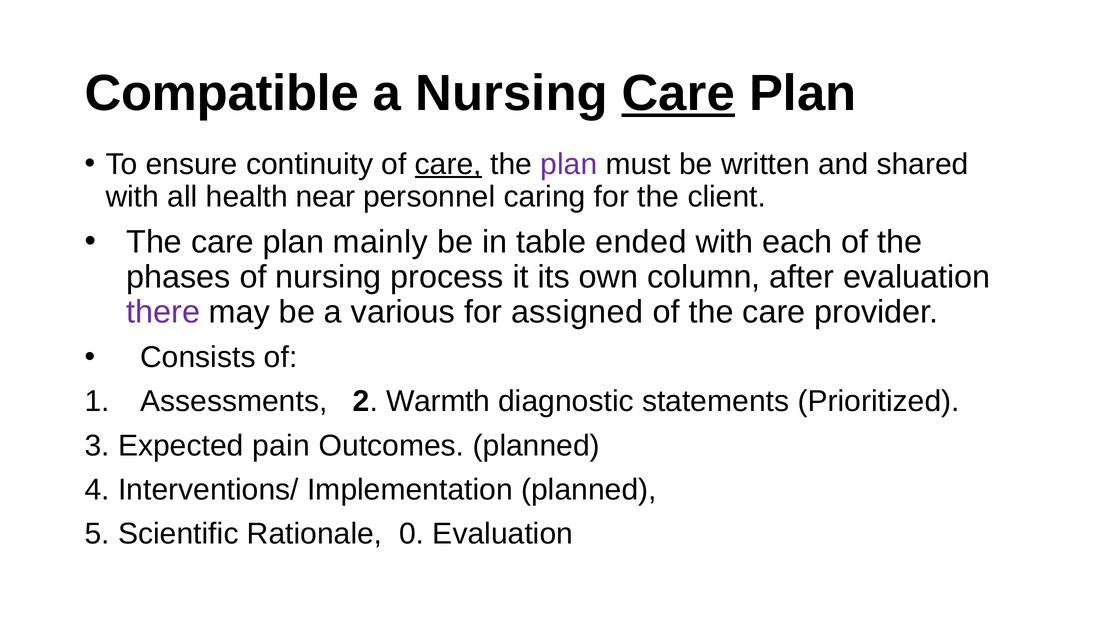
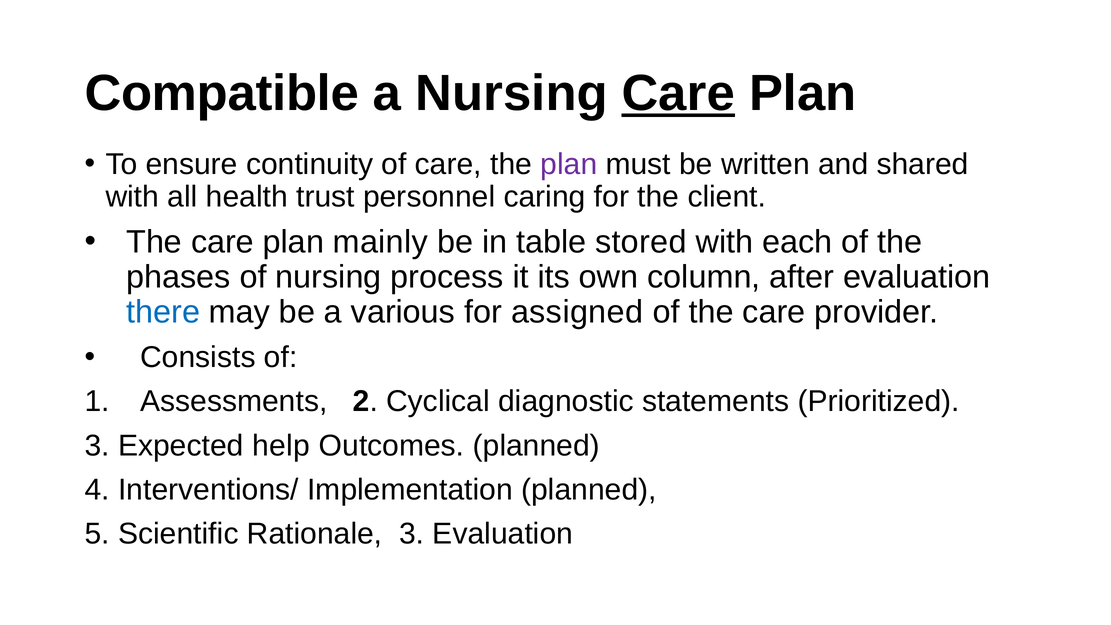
care at (448, 164) underline: present -> none
near: near -> trust
ended: ended -> stored
there colour: purple -> blue
Warmth: Warmth -> Cyclical
pain: pain -> help
Rationale 0: 0 -> 3
